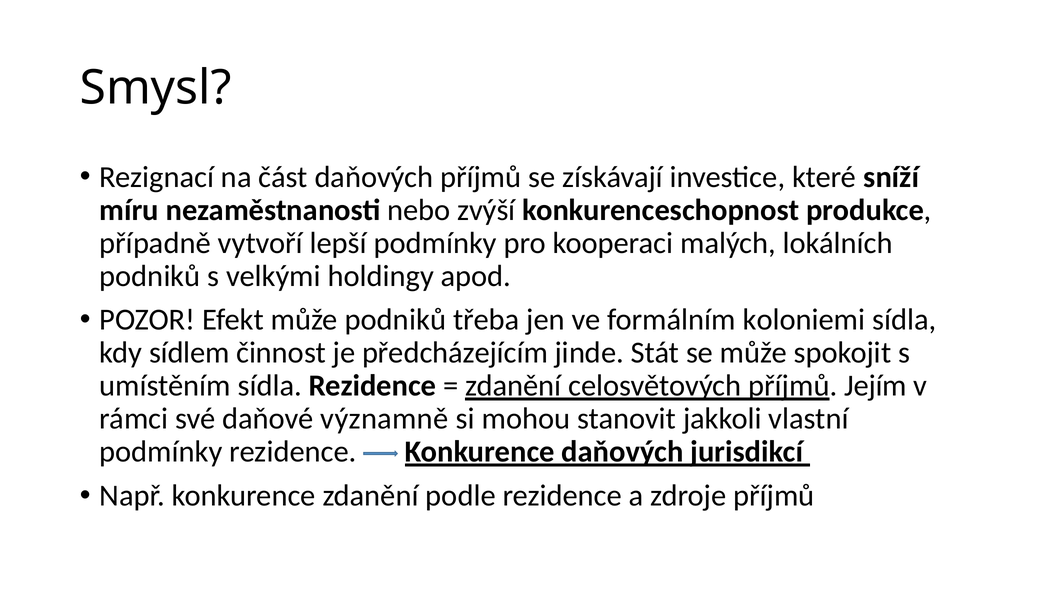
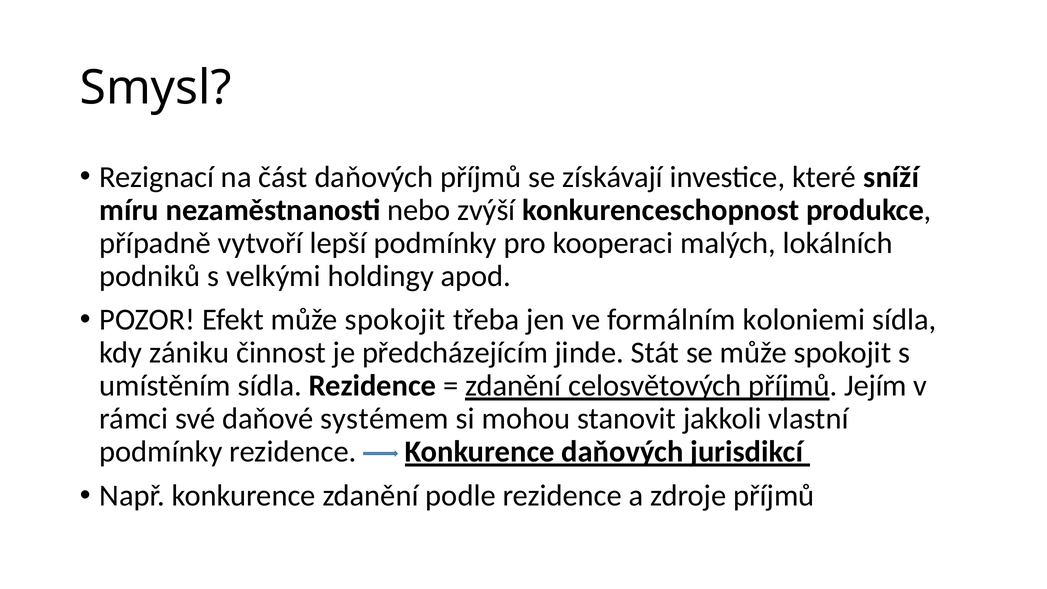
Efekt může podniků: podniků -> spokojit
sídlem: sídlem -> zániku
významně: významně -> systémem
